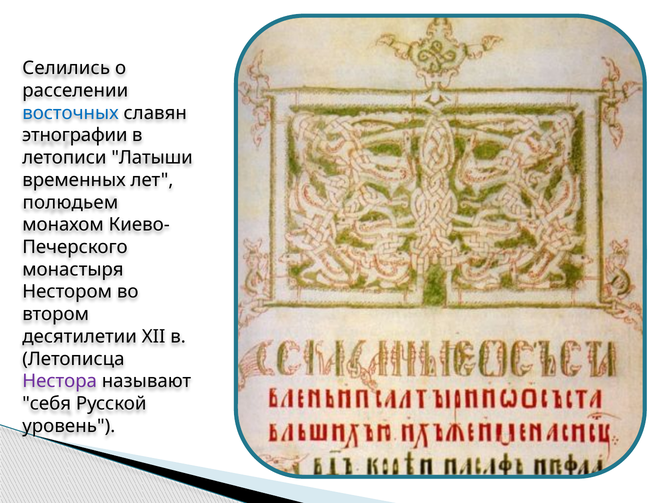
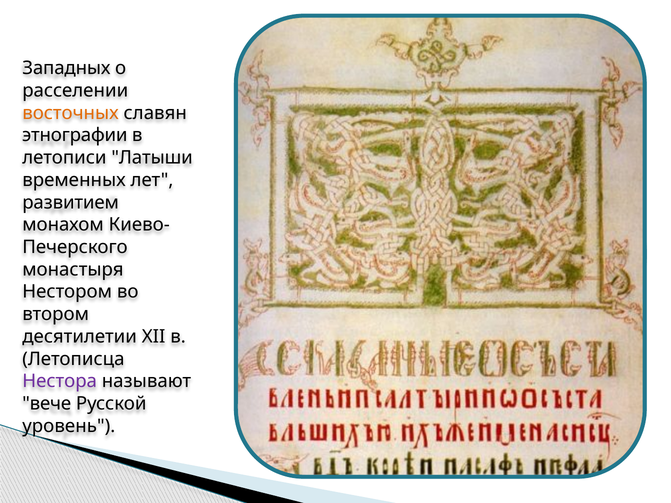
Селились: Селились -> Западных
восточных colour: blue -> orange
полюдьем: полюдьем -> развитием
себя: себя -> вече
